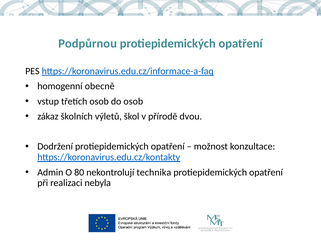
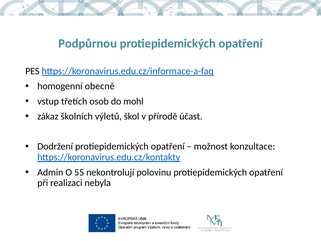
do osob: osob -> mohl
dvou: dvou -> účast
80: 80 -> 55
technika: technika -> polovinu
